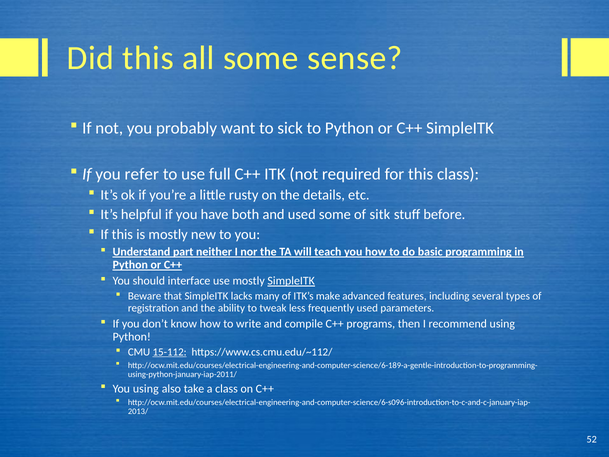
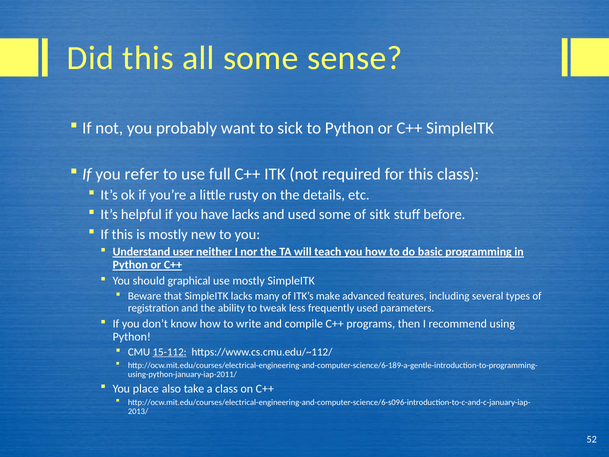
have both: both -> lacks
part: part -> user
interface: interface -> graphical
SimpleITK at (291, 281) underline: present -> none
You using: using -> place
